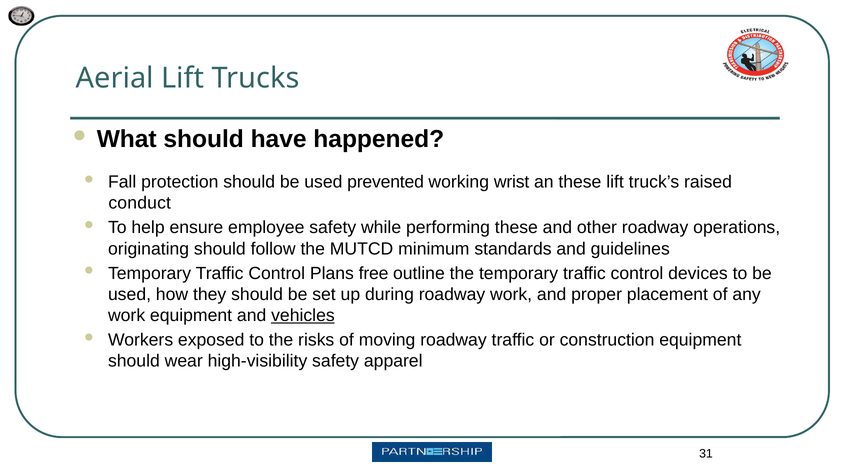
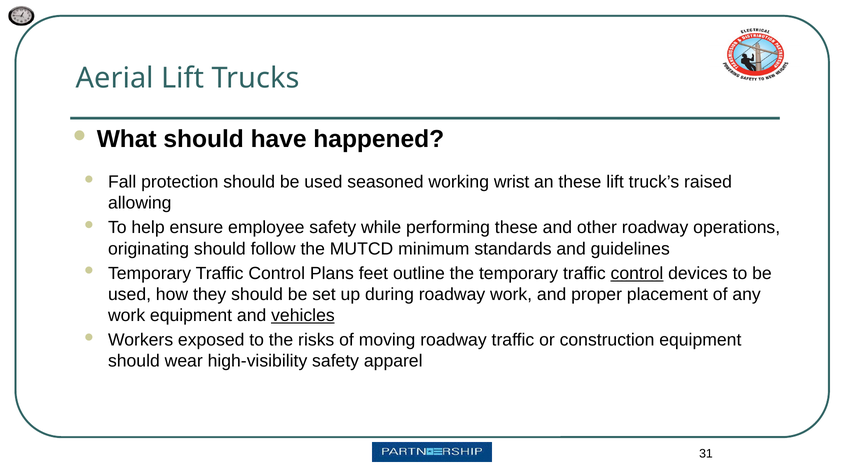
prevented: prevented -> seasoned
conduct: conduct -> allowing
free: free -> feet
control at (637, 273) underline: none -> present
